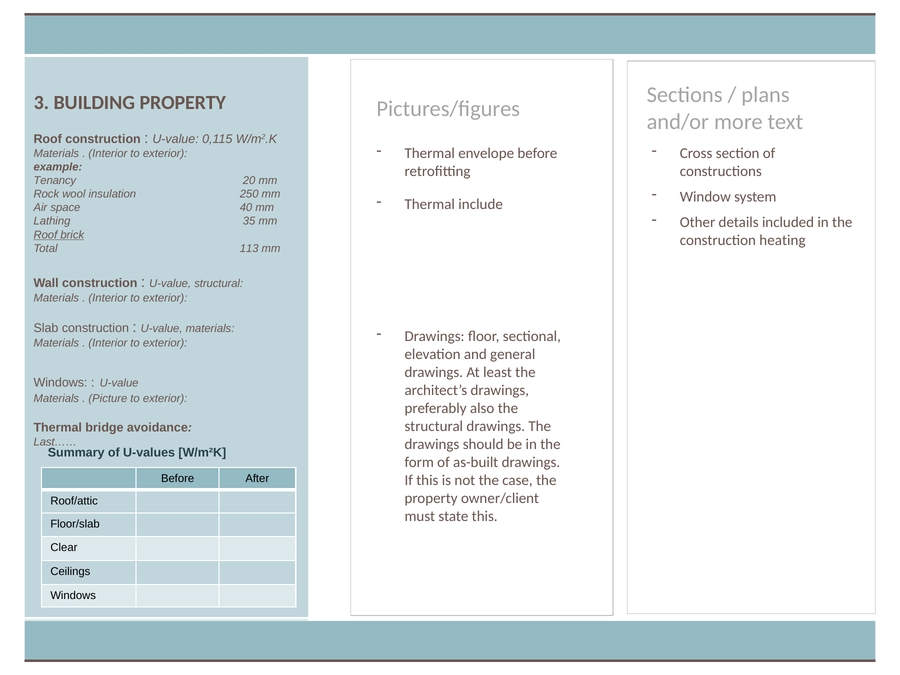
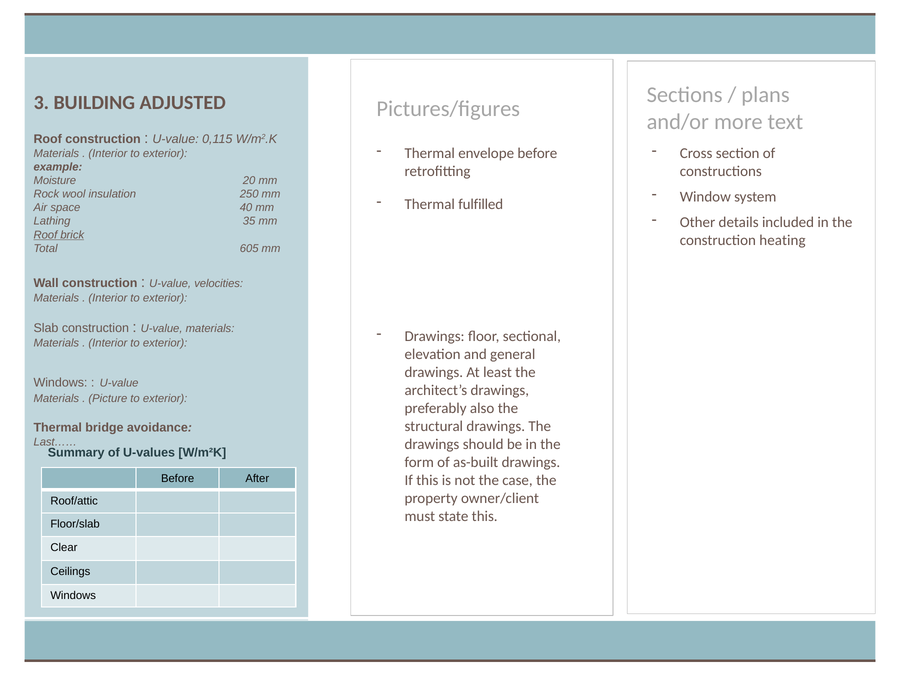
BUILDING PROPERTY: PROPERTY -> ADJUSTED
Tenancy: Tenancy -> Moisture
include: include -> fulfilled
113: 113 -> 605
U-value structural: structural -> velocities
